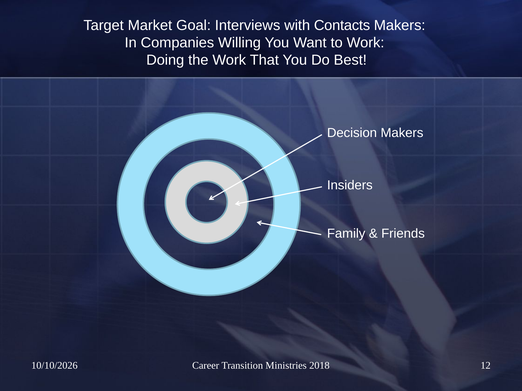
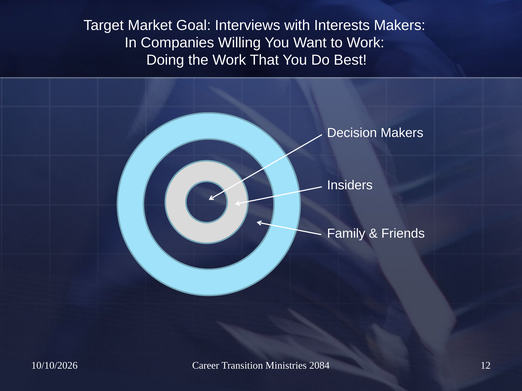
Contacts: Contacts -> Interests
2018: 2018 -> 2084
